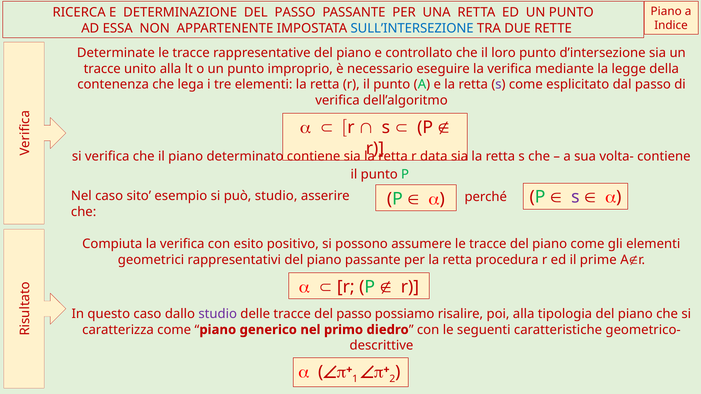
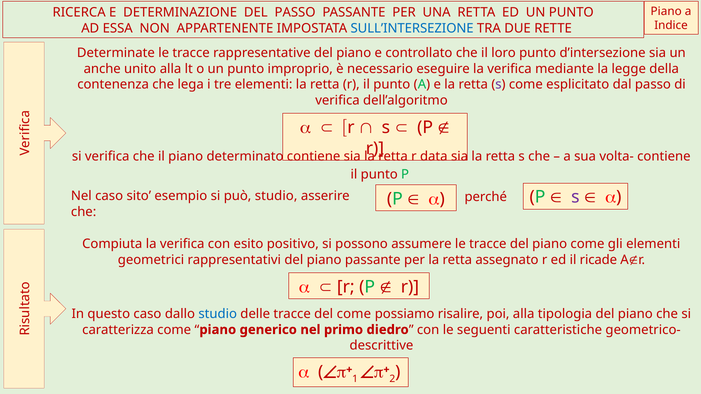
tracce at (102, 69): tracce -> anche
procedura: procedura -> assegnato
prime: prime -> ricade
studio at (218, 314) colour: purple -> blue
tracce del passo: passo -> come
